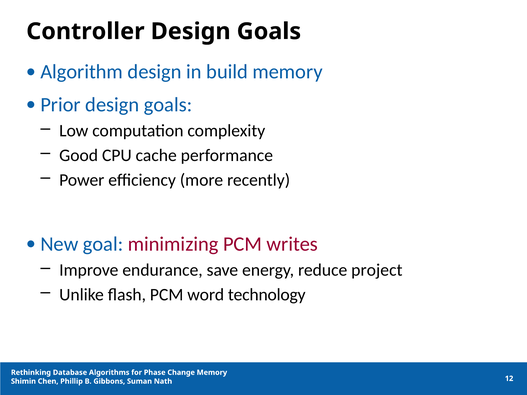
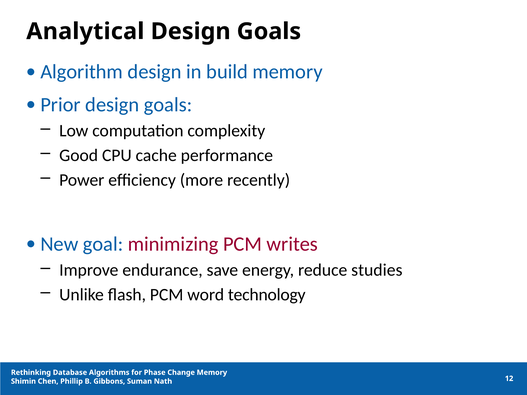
Controller: Controller -> Analytical
project: project -> studies
